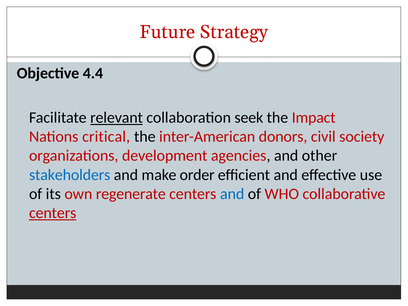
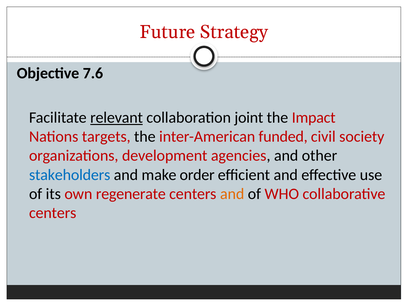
4.4: 4.4 -> 7.6
seek: seek -> joint
critical: critical -> targets
donors: donors -> funded
and at (232, 194) colour: blue -> orange
centers at (53, 213) underline: present -> none
